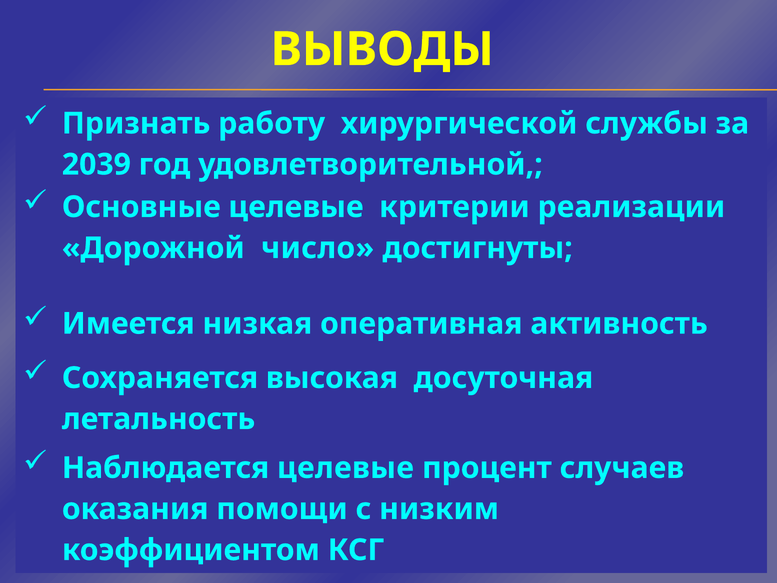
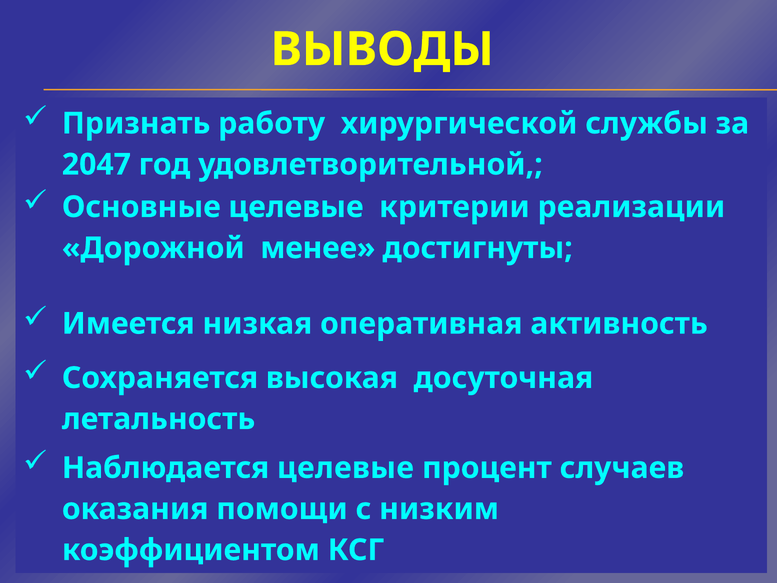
2039: 2039 -> 2047
число: число -> менее
